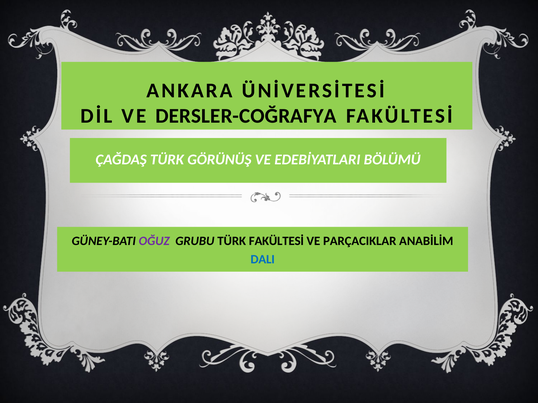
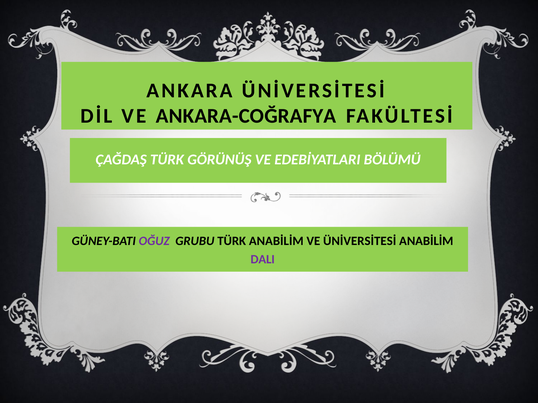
DERSLER-COĞRAFYA: DERSLER-COĞRAFYA -> ANKARA-COĞRAFYA
TÜRK FAKÜLTESİ: FAKÜLTESİ -> ANABİLİM
VE PARÇACIKLAR: PARÇACIKLAR -> ÜNİVERSİTESİ
DALI colour: blue -> purple
